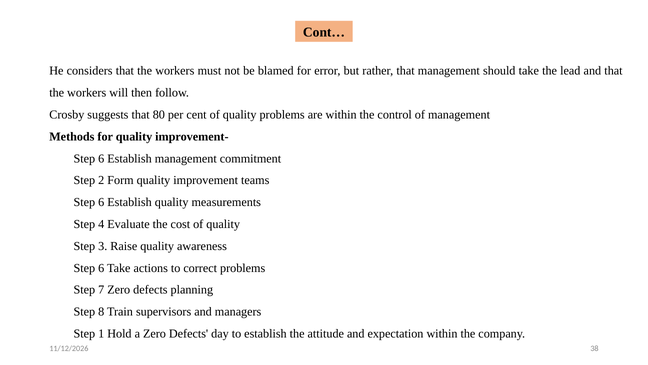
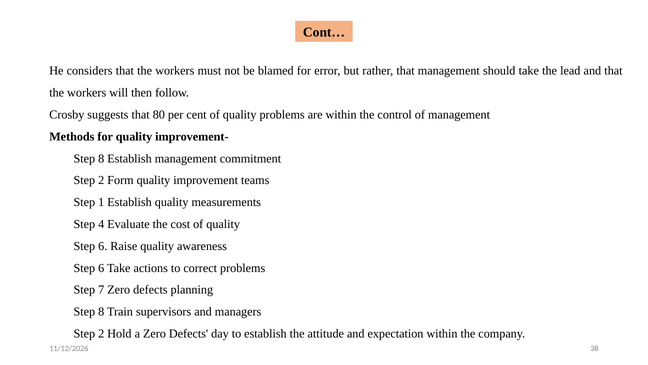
6 at (101, 158): 6 -> 8
6 at (101, 202): 6 -> 1
3 at (103, 246): 3 -> 6
1 at (101, 333): 1 -> 2
